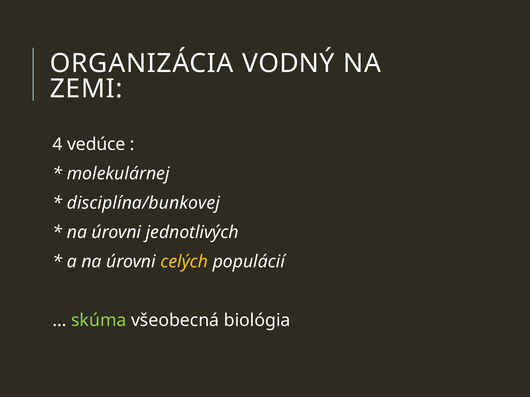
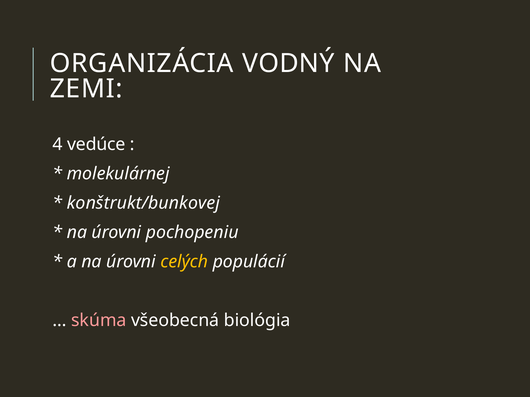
disciplína/bunkovej: disciplína/bunkovej -> konštrukt/bunkovej
jednotlivých: jednotlivých -> pochopeniu
skúma colour: light green -> pink
